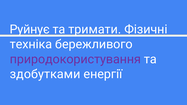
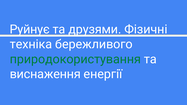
тримати: тримати -> друзями
природокористування colour: purple -> green
здобутками: здобутками -> виснаження
